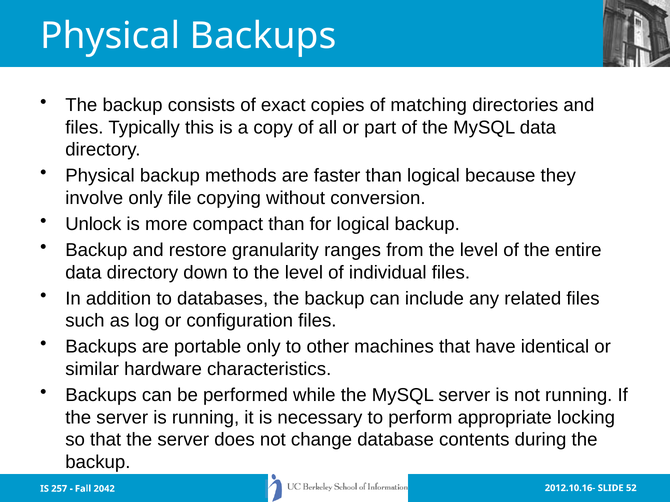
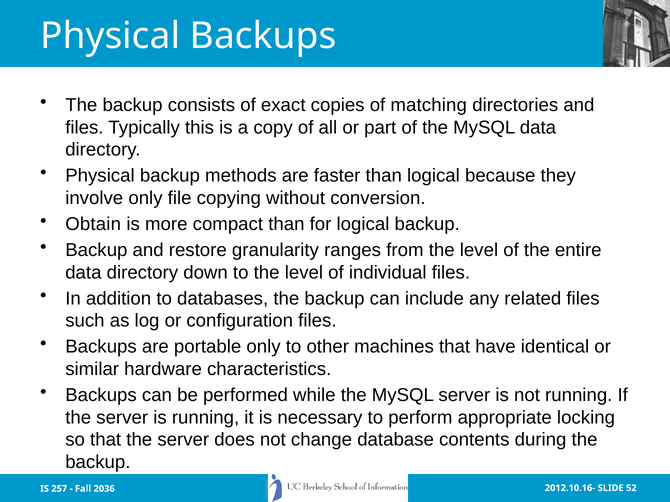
Unlock: Unlock -> Obtain
2042: 2042 -> 2036
